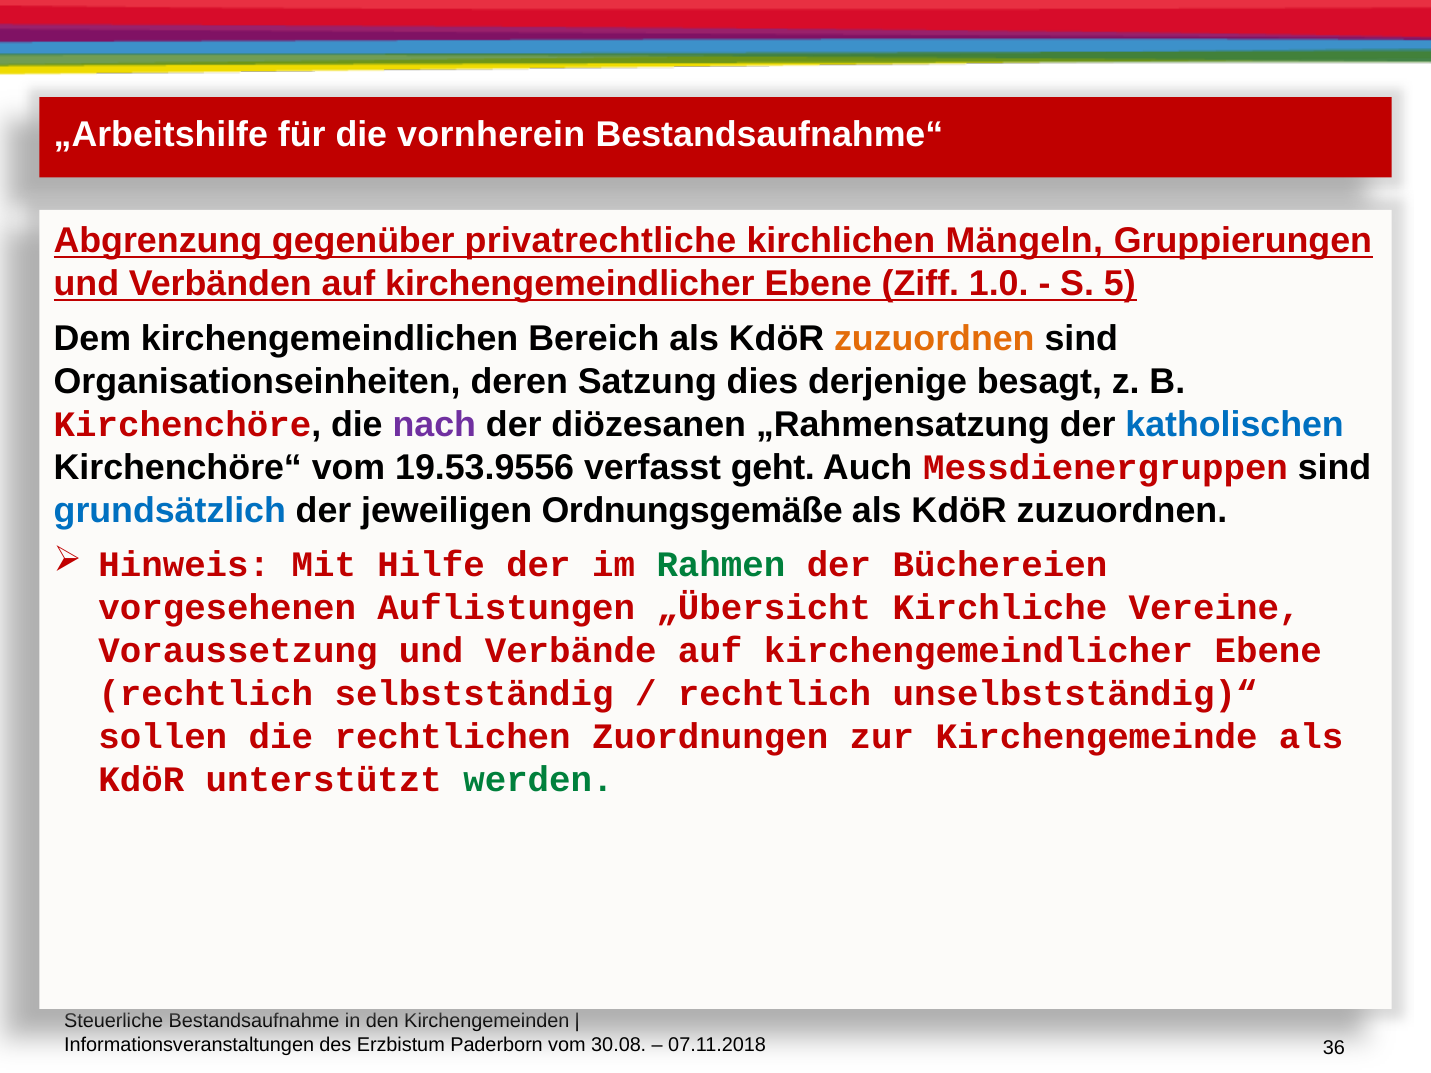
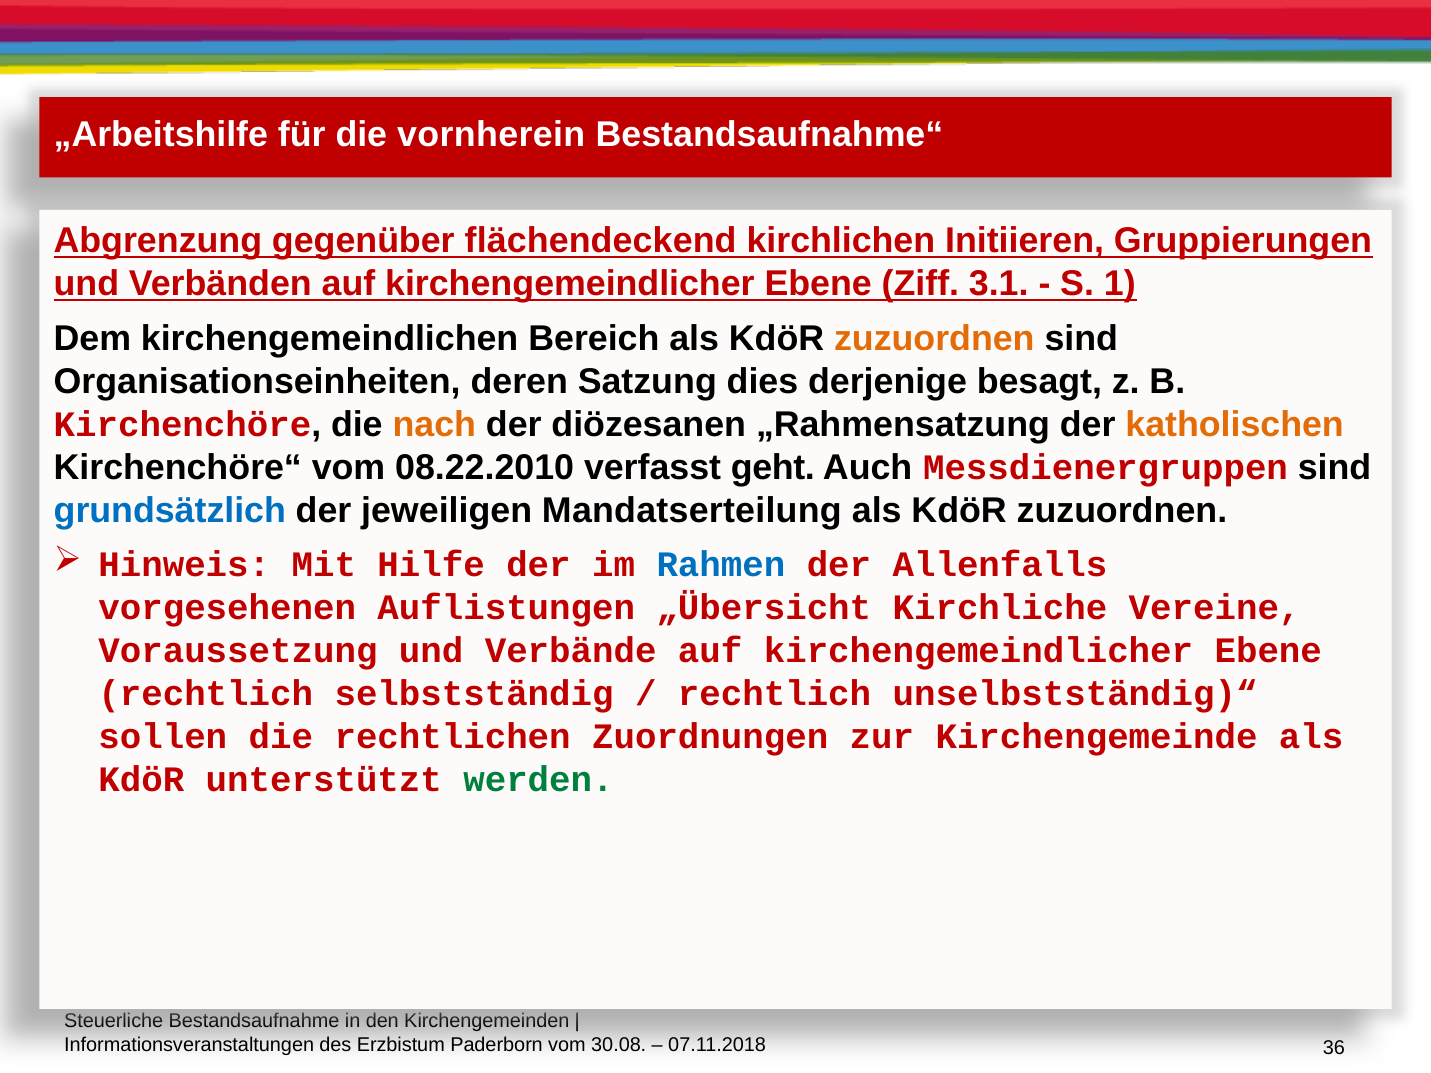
privatrechtliche: privatrechtliche -> flächendeckend
Mängeln: Mängeln -> Initiieren
1.0: 1.0 -> 3.1
5: 5 -> 1
nach colour: purple -> orange
katholischen colour: blue -> orange
19.53.9556: 19.53.9556 -> 08.22.2010
Ordnungsgemäße: Ordnungsgemäße -> Mandatserteilung
Rahmen colour: green -> blue
Büchereien: Büchereien -> Allenfalls
